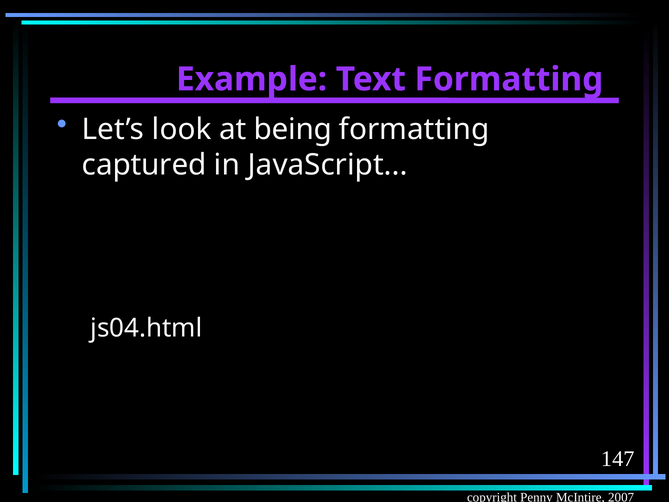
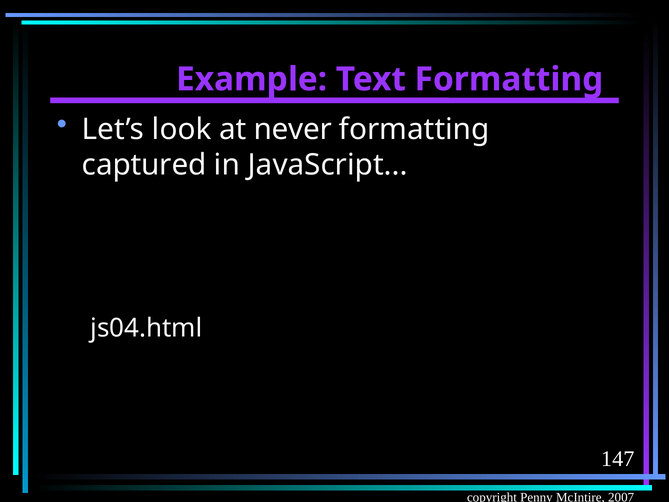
being: being -> never
